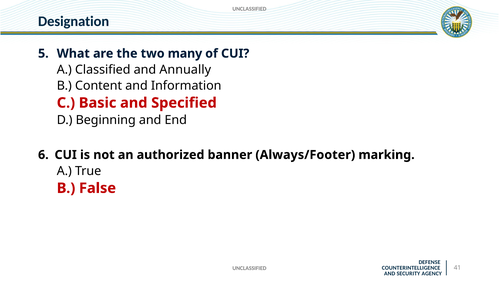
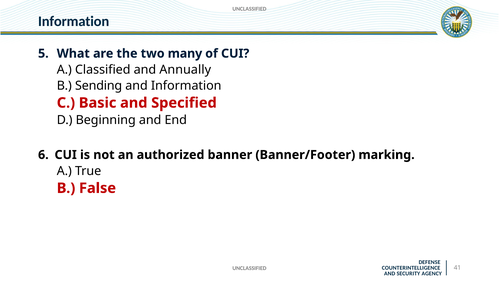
Designation at (74, 21): Designation -> Information
Content: Content -> Sending
Always/Footer: Always/Footer -> Banner/Footer
